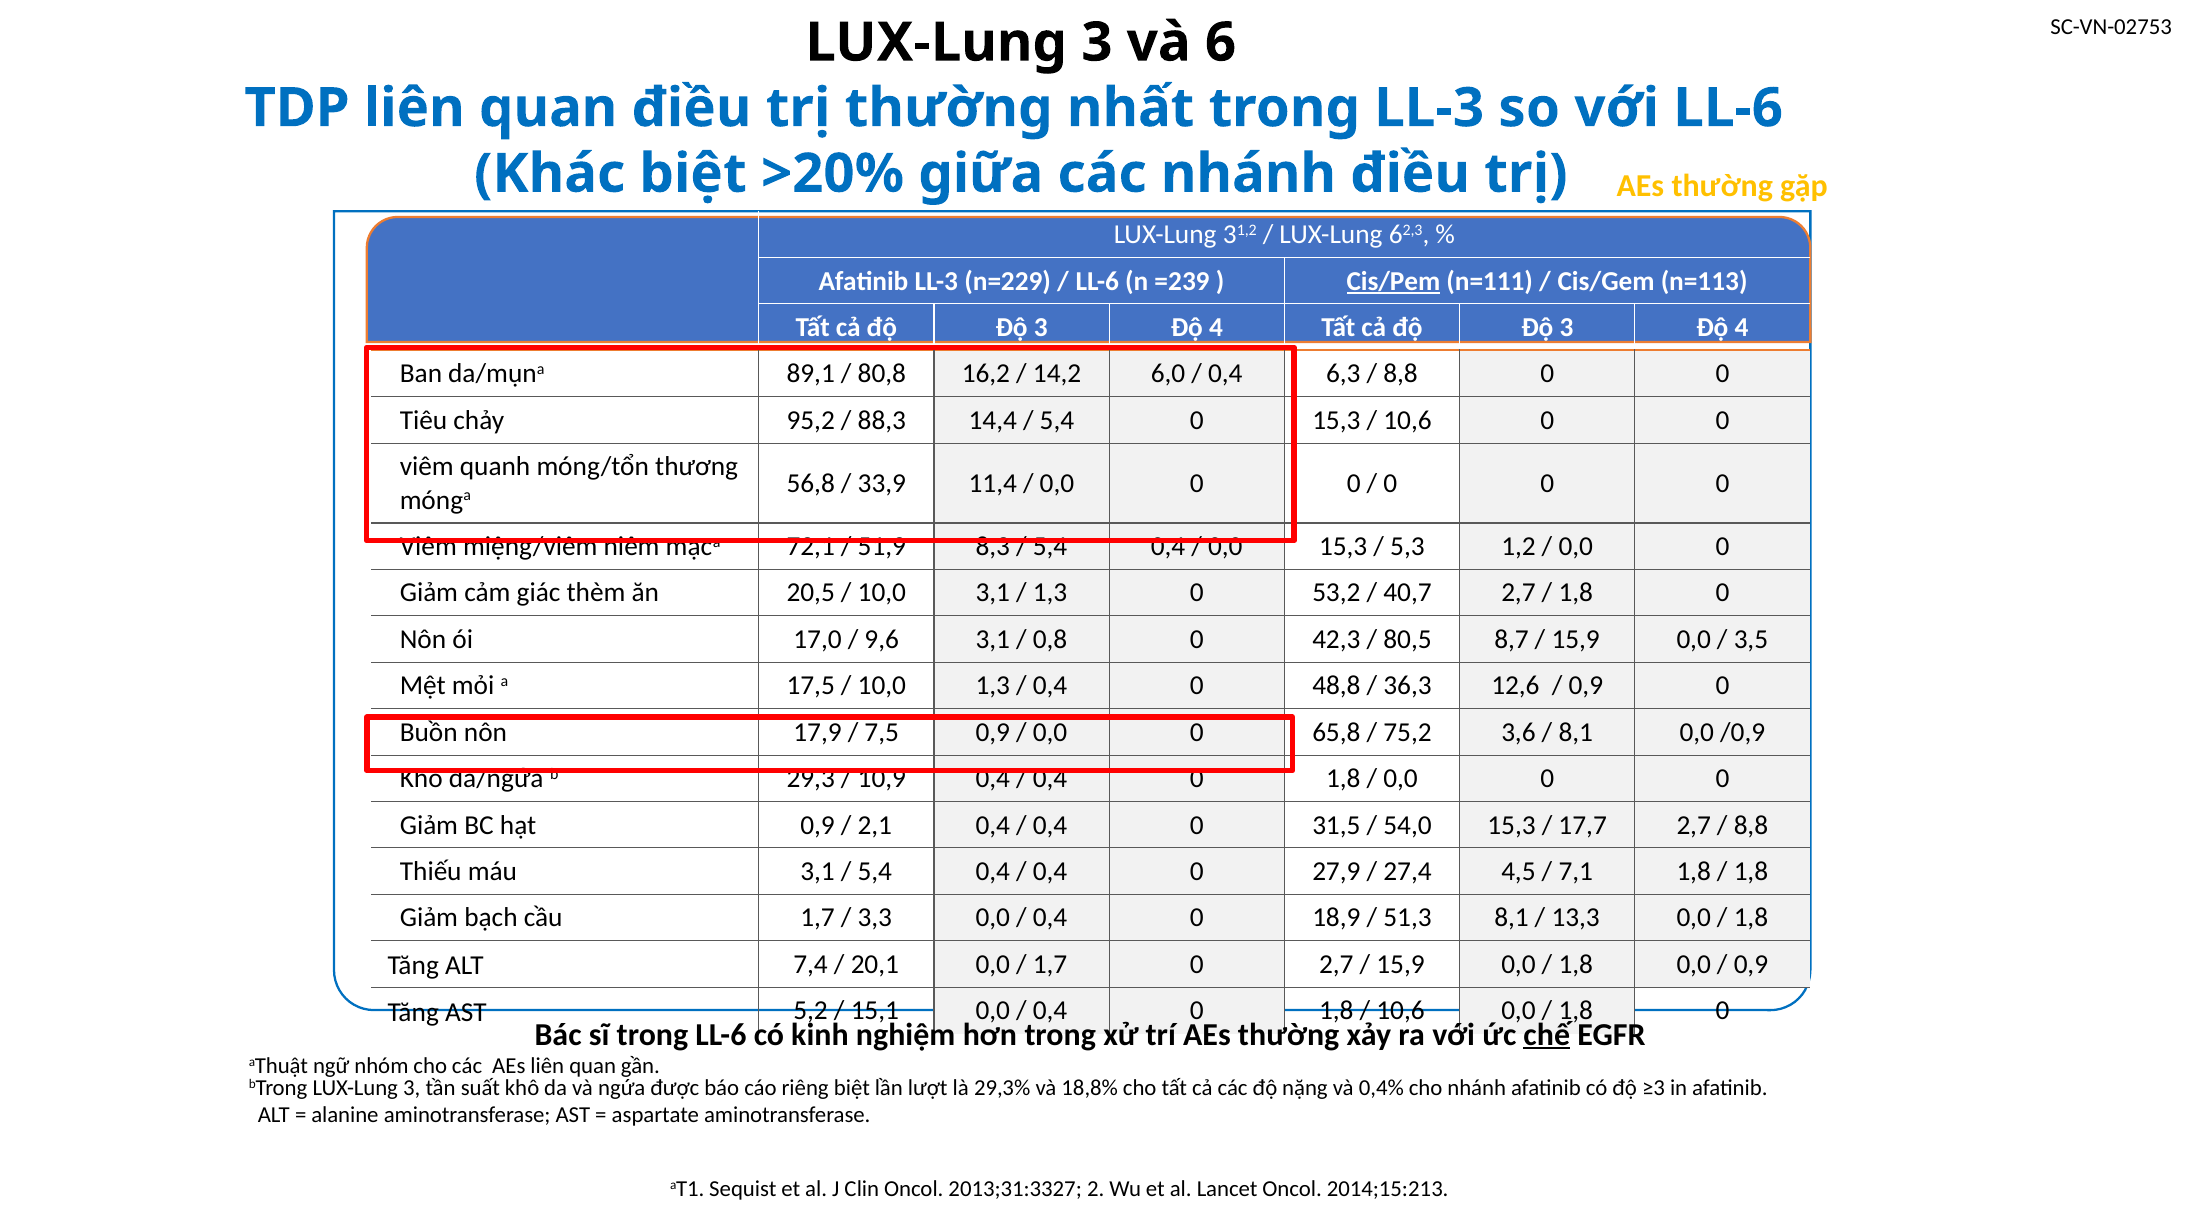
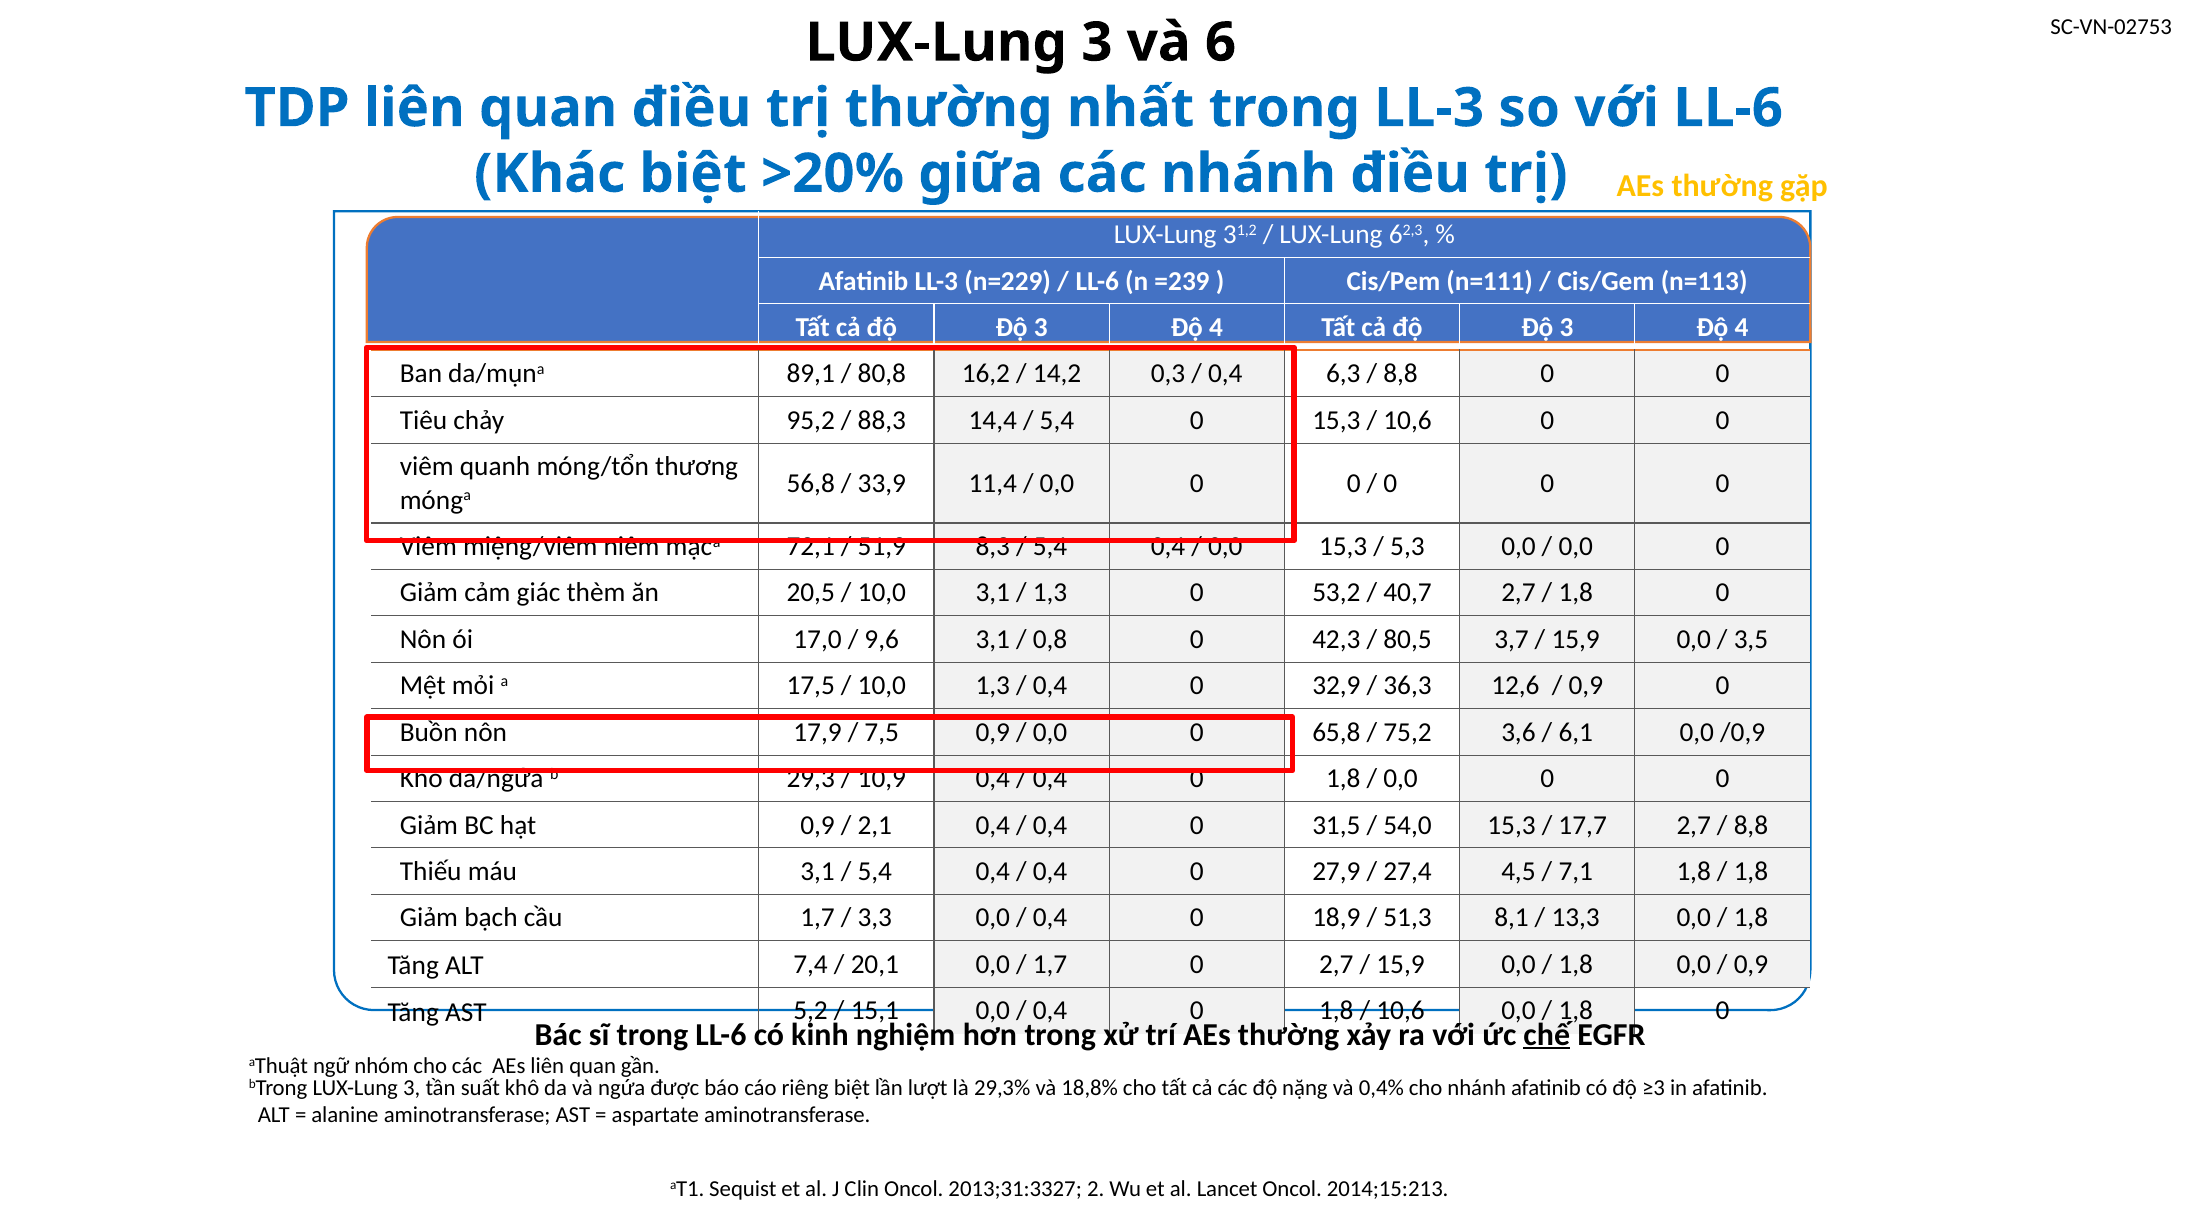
Cis/Pem underline: present -> none
6,0: 6,0 -> 0,3
5,3 1,2: 1,2 -> 0,0
8,7: 8,7 -> 3,7
48,8: 48,8 -> 32,9
8,1 at (1576, 733): 8,1 -> 6,1
